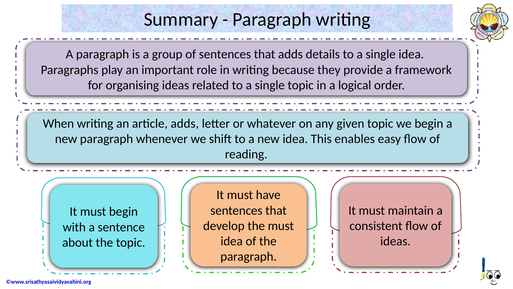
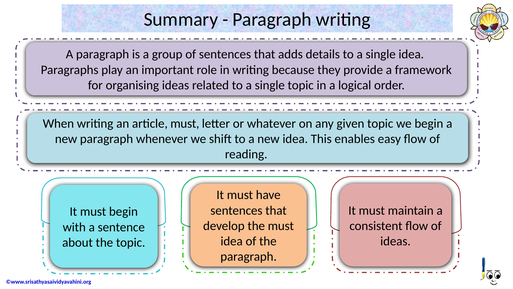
article adds: adds -> must
